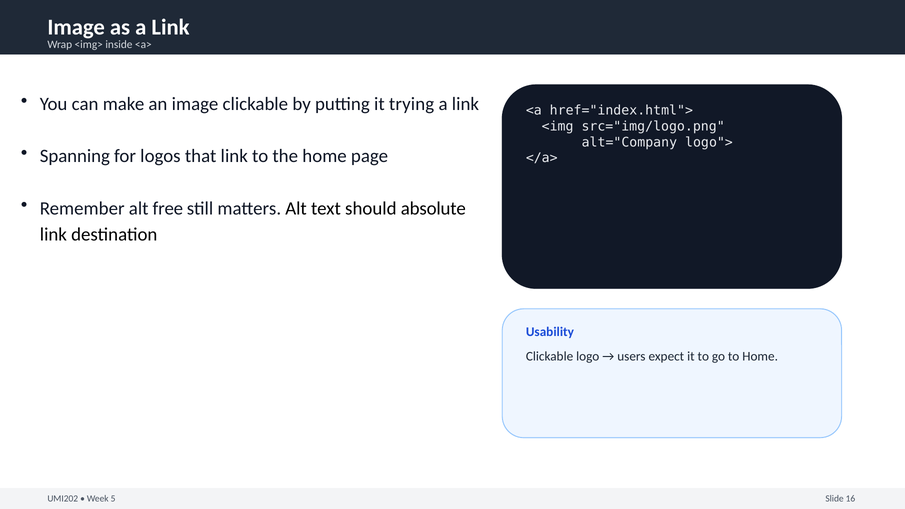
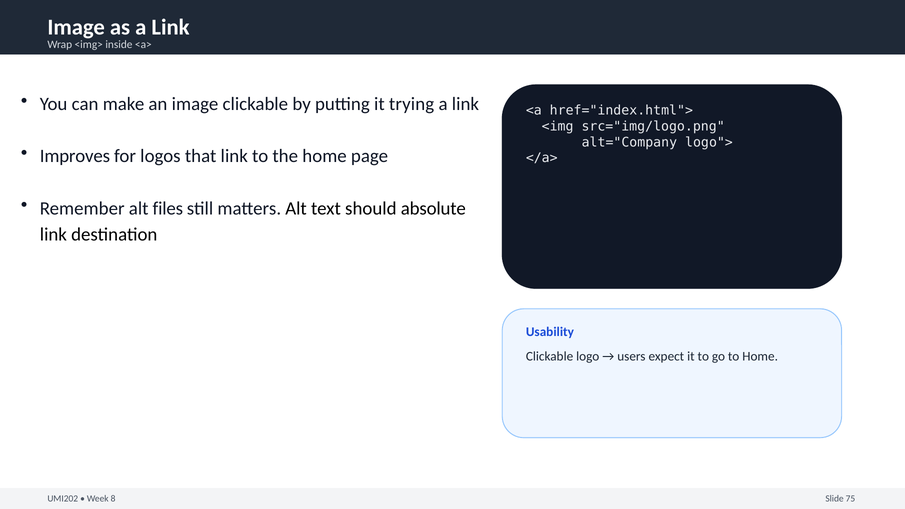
Spanning: Spanning -> Improves
free: free -> files
5: 5 -> 8
16: 16 -> 75
